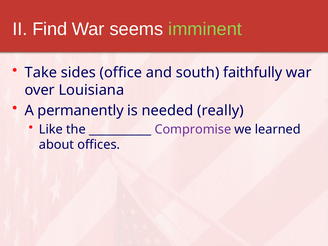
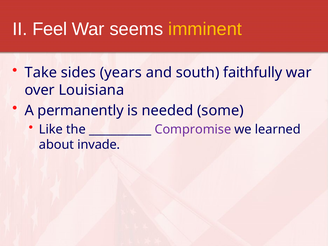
Find: Find -> Feel
imminent colour: light green -> yellow
office: office -> years
really: really -> some
offices: offices -> invade
